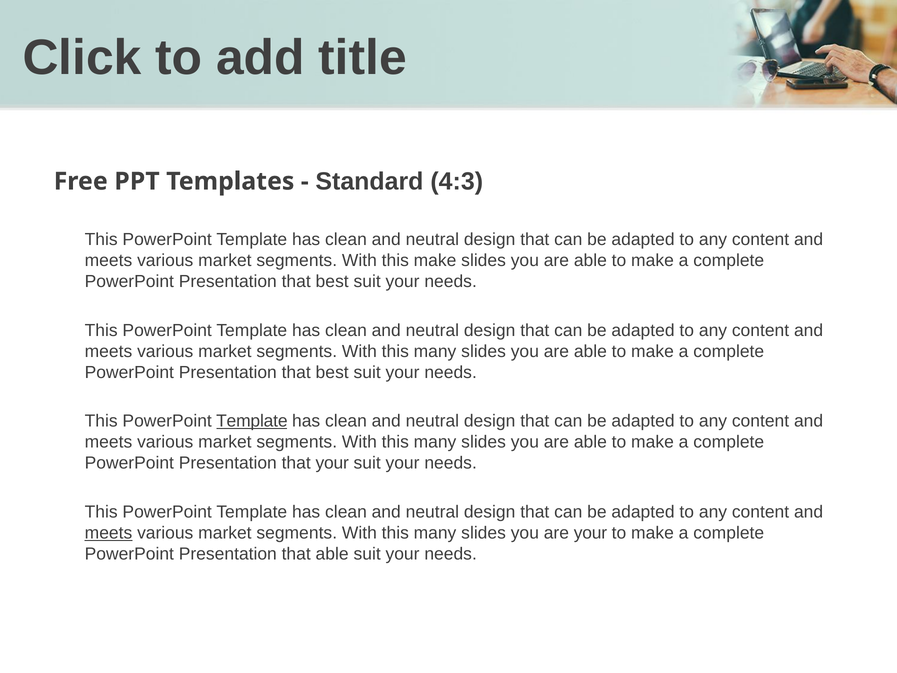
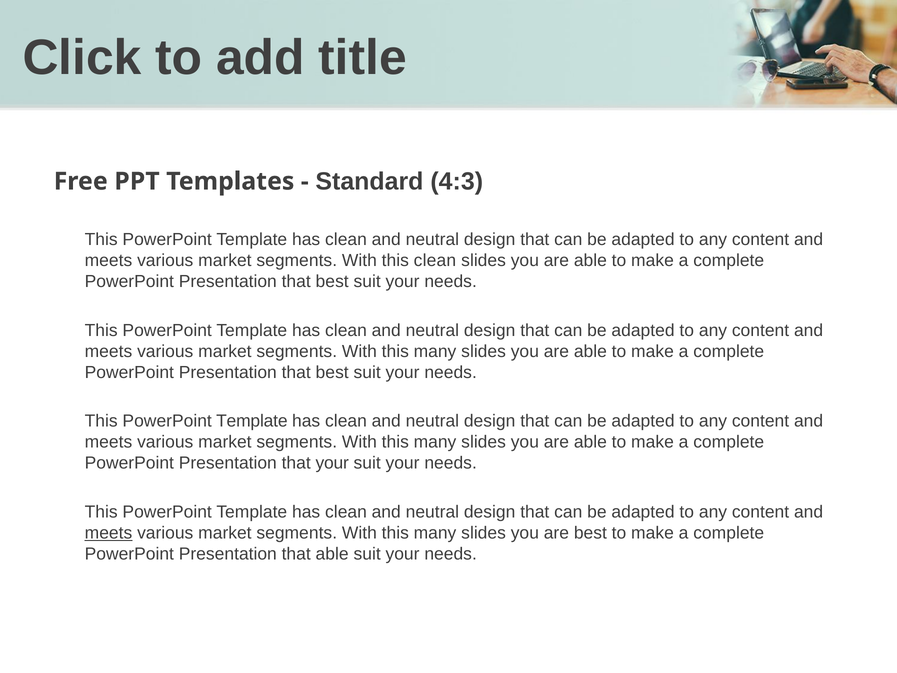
this make: make -> clean
Template at (252, 421) underline: present -> none
are your: your -> best
